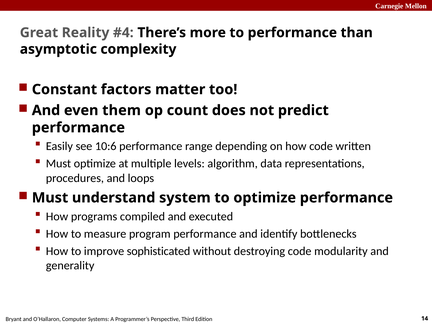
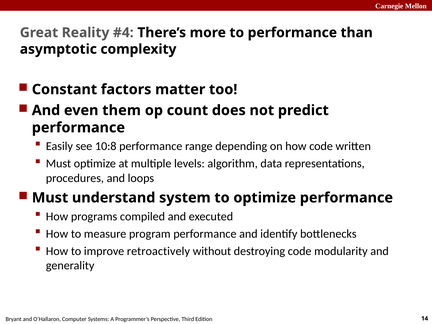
10:6: 10:6 -> 10:8
sophisticated: sophisticated -> retroactively
